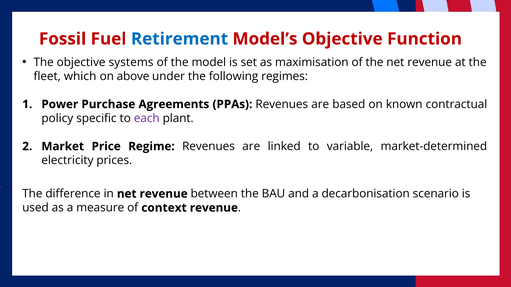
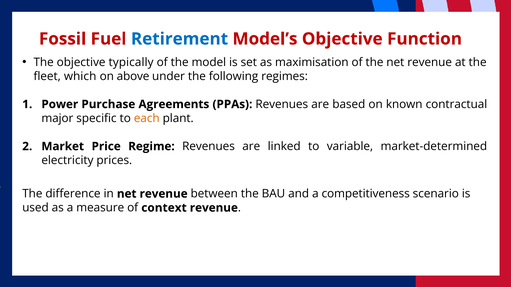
systems: systems -> typically
policy: policy -> major
each colour: purple -> orange
decarbonisation: decarbonisation -> competitiveness
